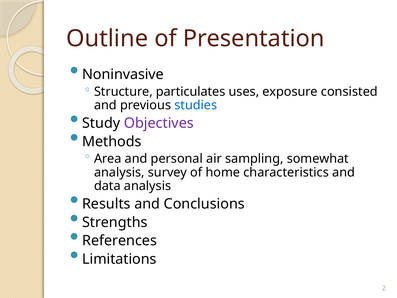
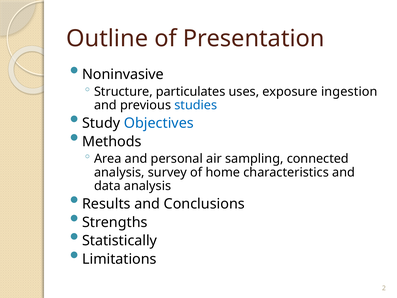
consisted: consisted -> ingestion
Objectives colour: purple -> blue
somewhat: somewhat -> connected
References: References -> Statistically
